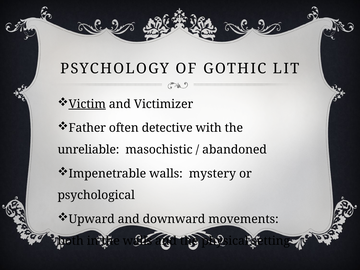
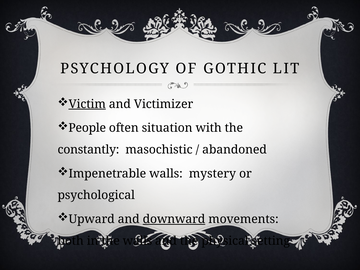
Father: Father -> People
detective: detective -> situation
unreliable: unreliable -> constantly
downward underline: none -> present
